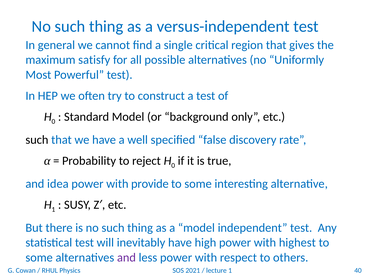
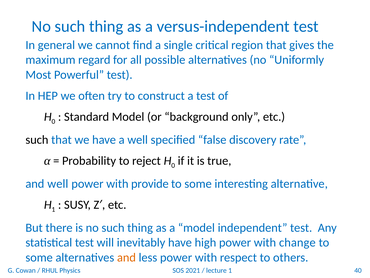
satisfy: satisfy -> regard
and idea: idea -> well
highest: highest -> change
and at (126, 257) colour: purple -> orange
